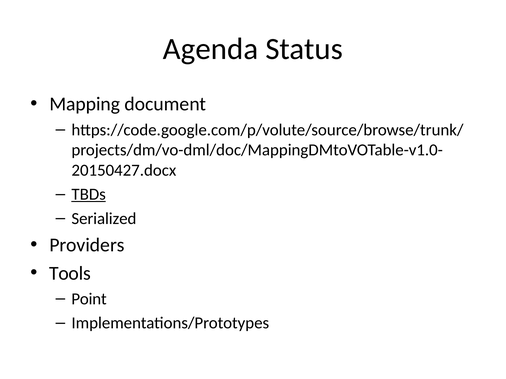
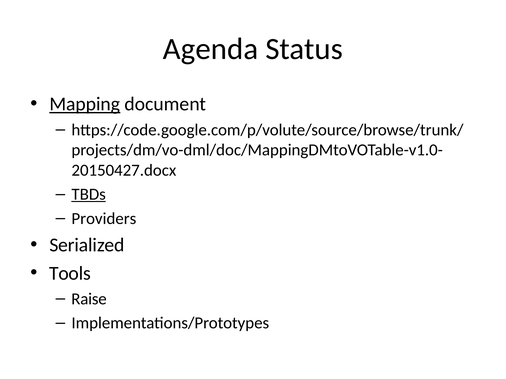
Mapping underline: none -> present
Serialized: Serialized -> Providers
Providers: Providers -> Serialized
Point: Point -> Raise
